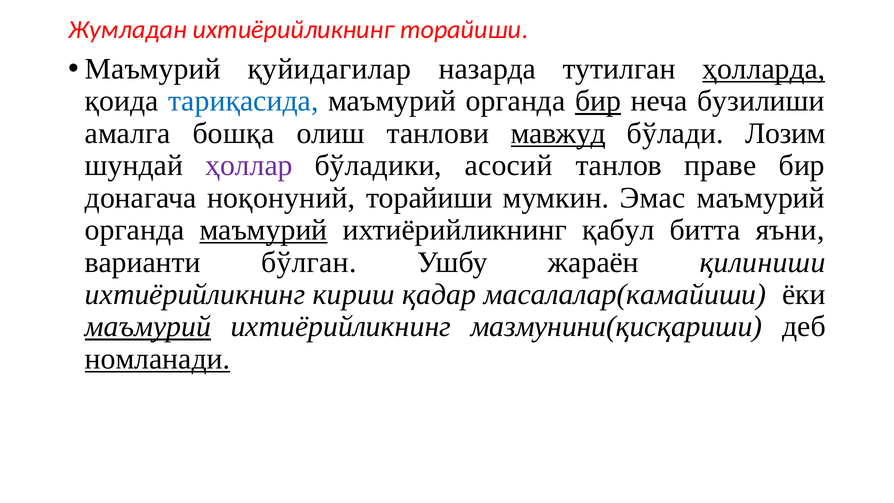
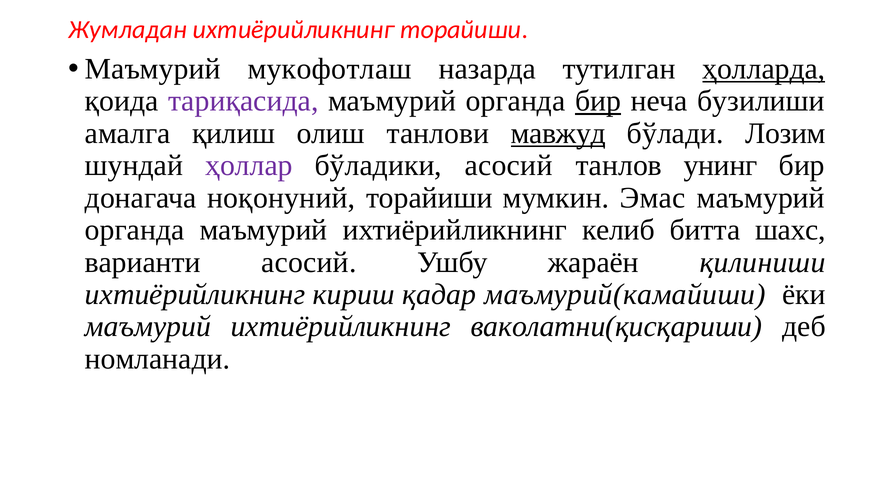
қуйидагилар: қуйидагилар -> мукофотлаш
тариқасида colour: blue -> purple
бошқа: бошқа -> қилиш
праве: праве -> унинг
маъмурий at (264, 230) underline: present -> none
қабул: қабул -> келиб
яъни: яъни -> шахс
варианти бўлган: бўлган -> асосий
масалалар(камайиши: масалалар(камайиши -> маъмурий(камайиши
маъмурий at (148, 327) underline: present -> none
мазмунини(қисқариши: мазмунини(қисқариши -> ваколатни(қисқариши
номланади underline: present -> none
